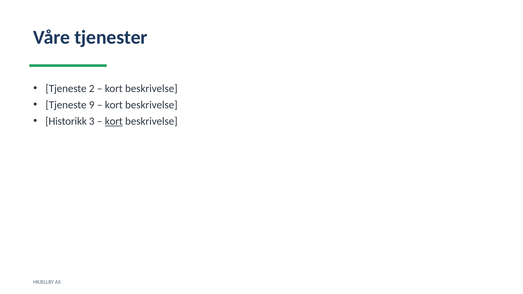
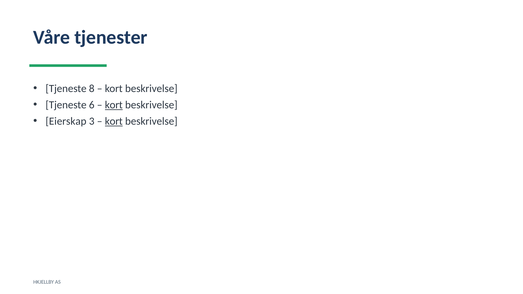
2: 2 -> 8
9: 9 -> 6
kort at (114, 105) underline: none -> present
Historikk: Historikk -> Eierskap
